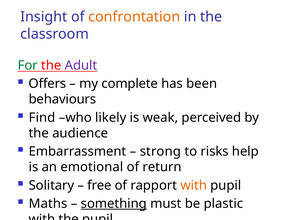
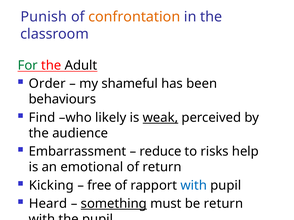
Insight: Insight -> Punish
Adult colour: purple -> black
Offers: Offers -> Order
complete: complete -> shameful
weak underline: none -> present
strong: strong -> reduce
Solitary: Solitary -> Kicking
with at (194, 186) colour: orange -> blue
Maths: Maths -> Heard
be plastic: plastic -> return
